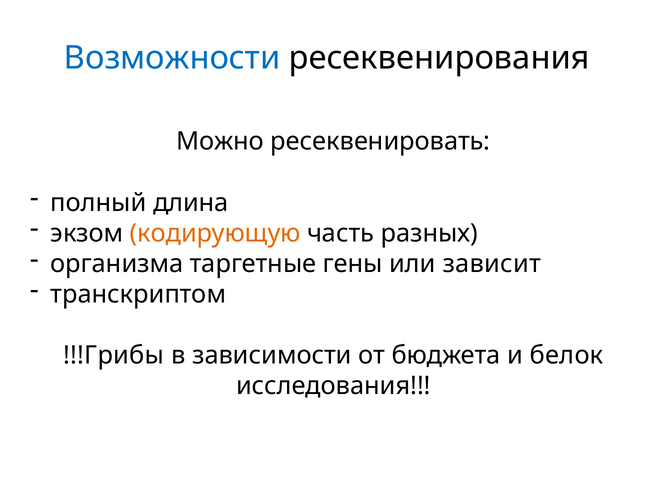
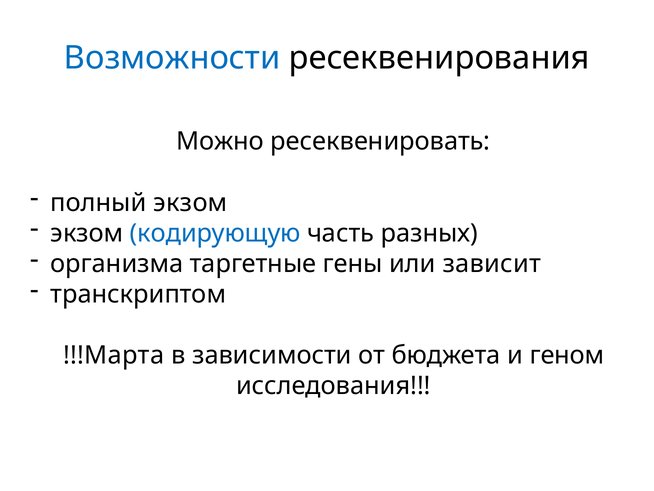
полный длина: длина -> экзом
кодирующую colour: orange -> blue
!!!Грибы: !!!Грибы -> !!!Марта
белок: белок -> геном
